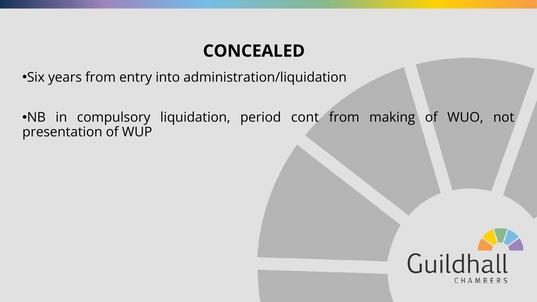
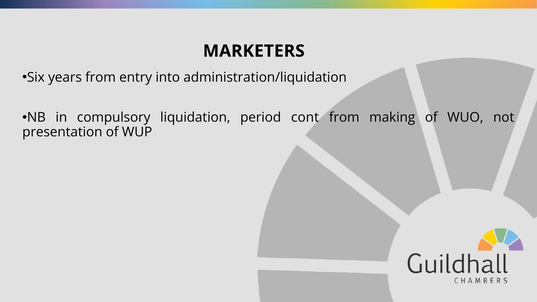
CONCEALED: CONCEALED -> MARKETERS
